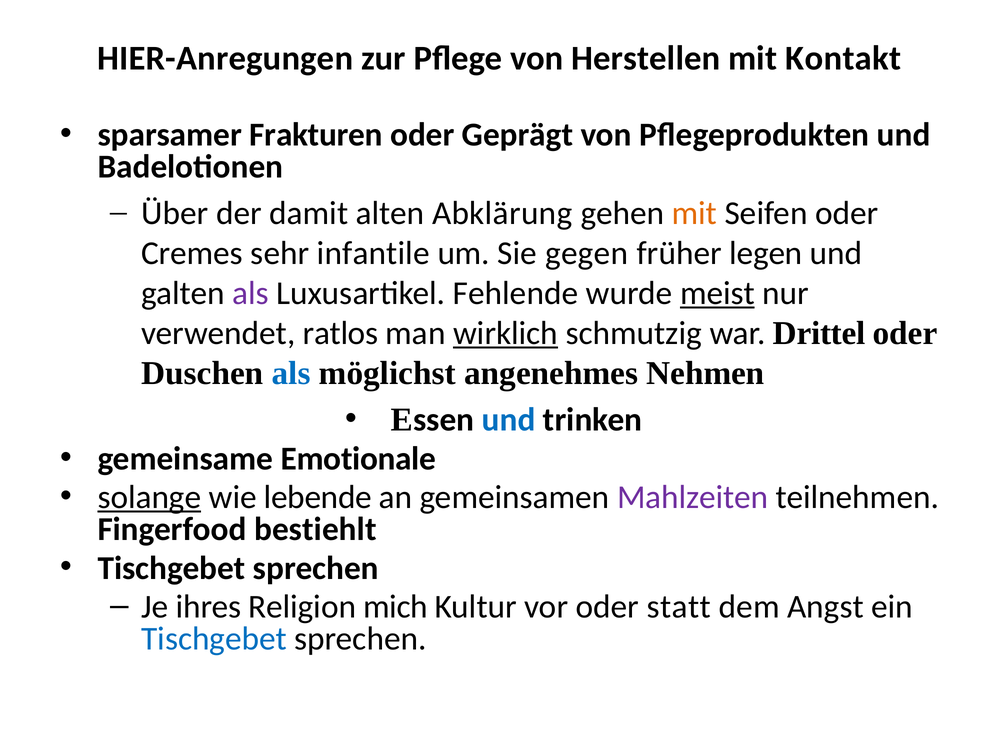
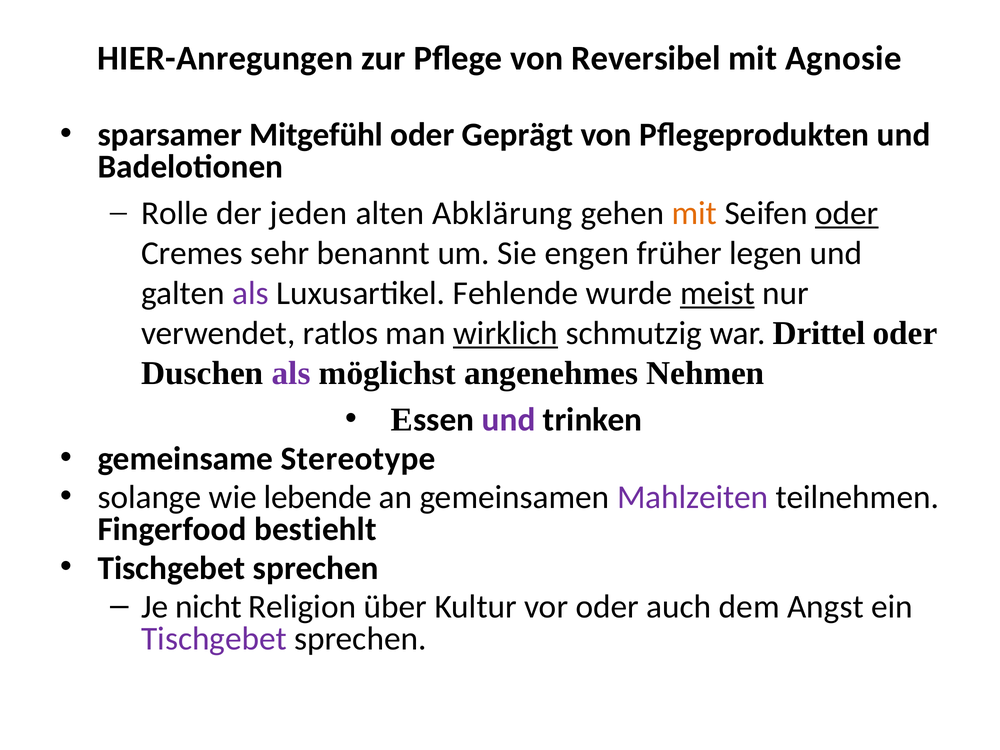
Herstellen: Herstellen -> Reversibel
Kontakt: Kontakt -> Agnosie
Frakturen: Frakturen -> Mitgefühl
Über: Über -> Rolle
damit: damit -> jeden
oder at (847, 213) underline: none -> present
infantile: infantile -> benannt
gegen: gegen -> engen
als at (291, 373) colour: blue -> purple
und at (509, 420) colour: blue -> purple
Emotionale: Emotionale -> Stereotype
solange underline: present -> none
ihres: ihres -> nicht
mich: mich -> über
statt: statt -> auch
Tischgebet at (214, 639) colour: blue -> purple
